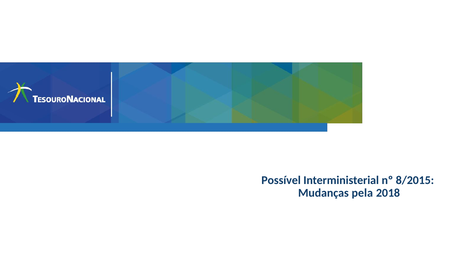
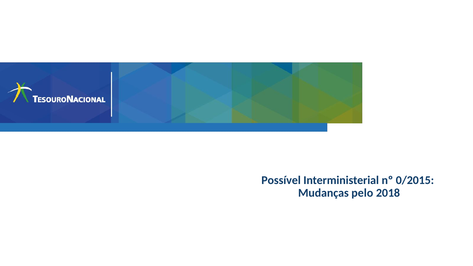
8/2015: 8/2015 -> 0/2015
pela: pela -> pelo
